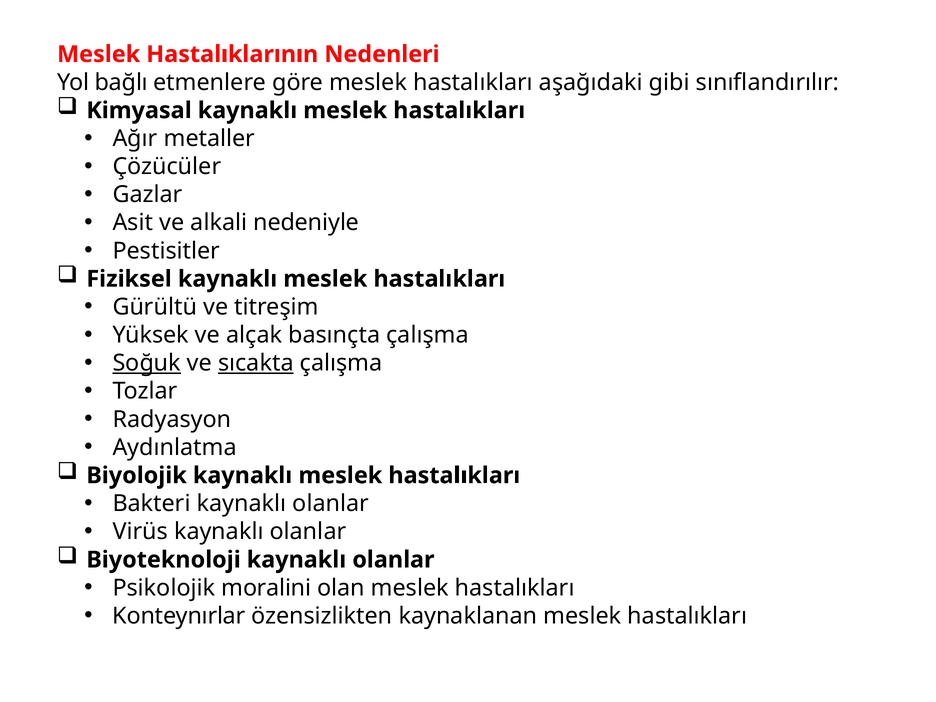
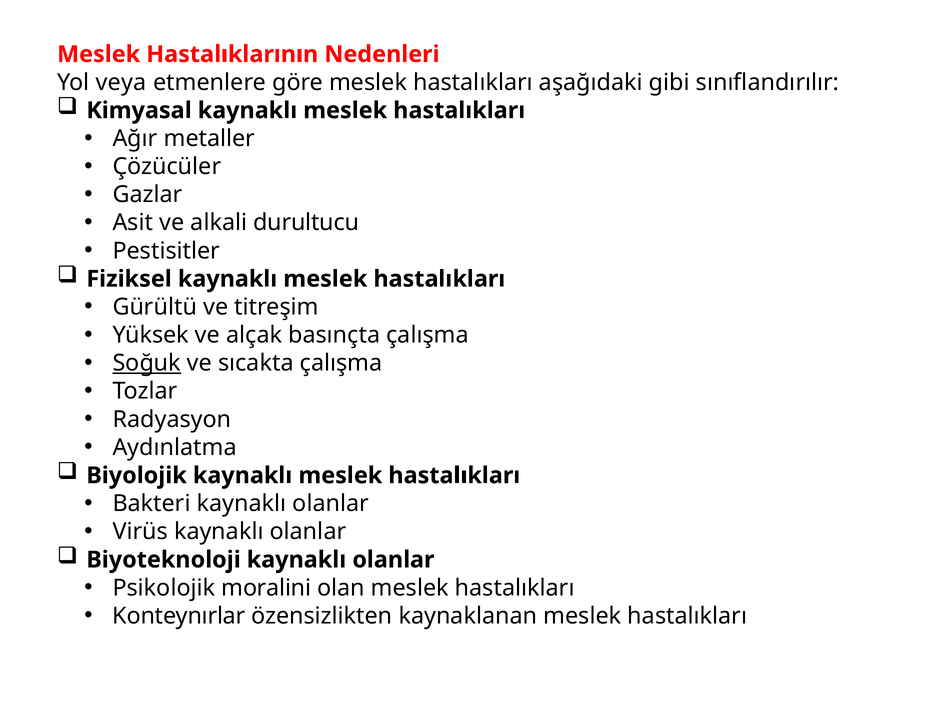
bağlı: bağlı -> veya
nedeniyle: nedeniyle -> durultucu
sıcakta underline: present -> none
